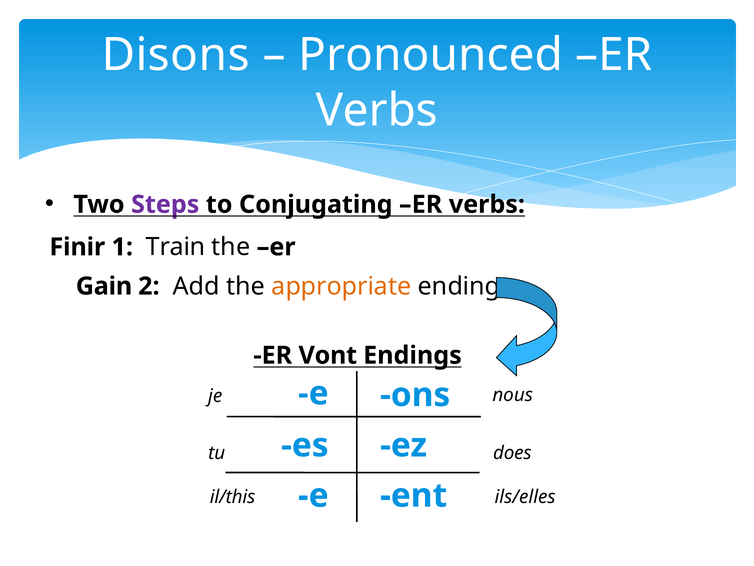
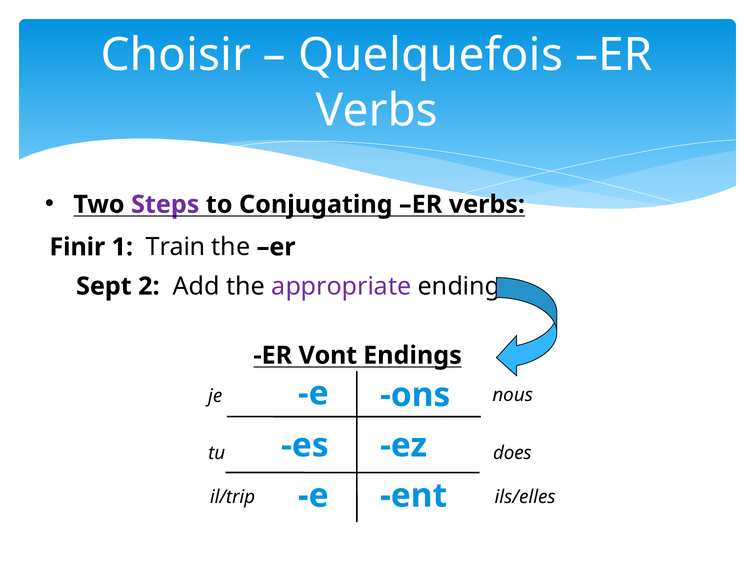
Disons: Disons -> Choisir
Pronounced: Pronounced -> Quelquefois
Gain: Gain -> Sept
appropriate colour: orange -> purple
il/this: il/this -> il/trip
